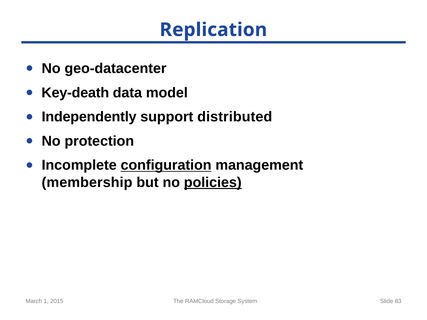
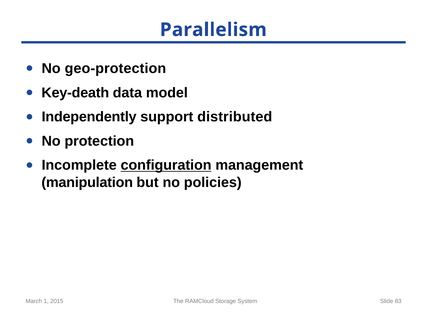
Replication: Replication -> Parallelism
geo-datacenter: geo-datacenter -> geo-protection
membership: membership -> manipulation
policies underline: present -> none
